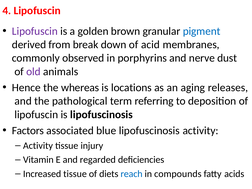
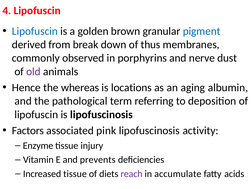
Lipofuscin at (35, 31) colour: purple -> blue
acid: acid -> thus
releases: releases -> albumin
blue: blue -> pink
Activity at (38, 146): Activity -> Enzyme
regarded: regarded -> prevents
reach colour: blue -> purple
compounds: compounds -> accumulate
